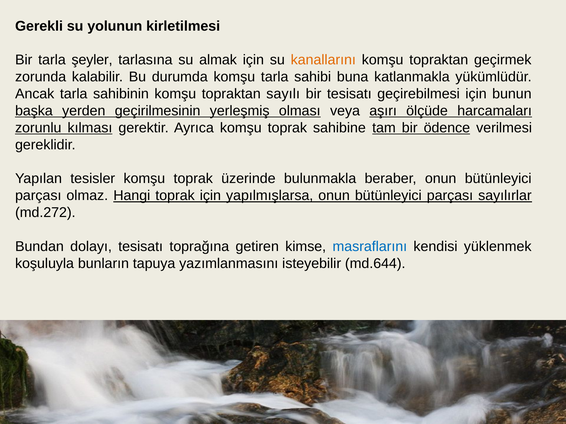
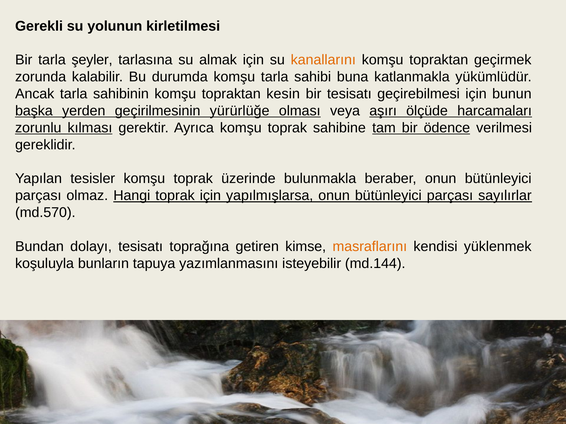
sayılı: sayılı -> kesin
yerleşmiş: yerleşmiş -> yürürlüğe
md.272: md.272 -> md.570
masraflarını colour: blue -> orange
md.644: md.644 -> md.144
